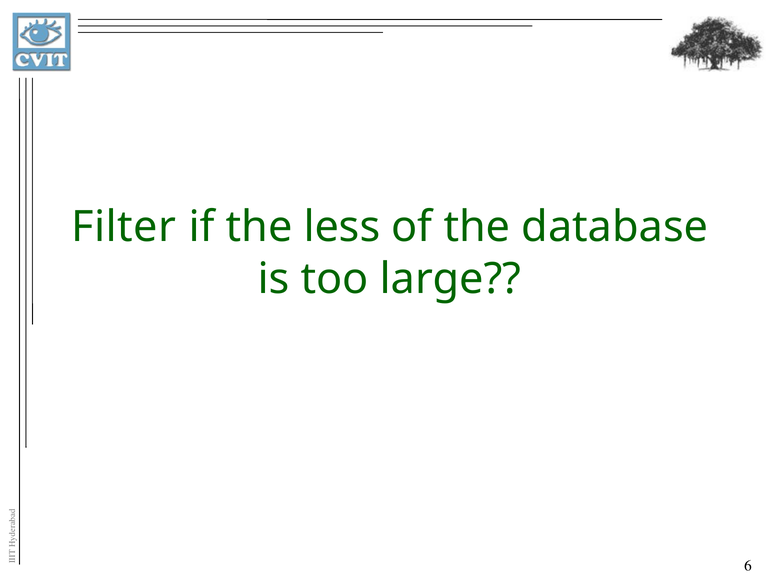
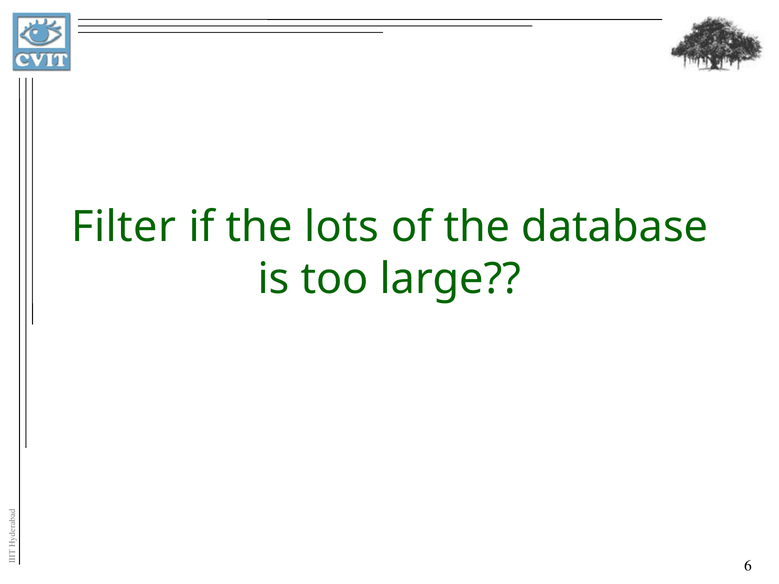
less: less -> lots
